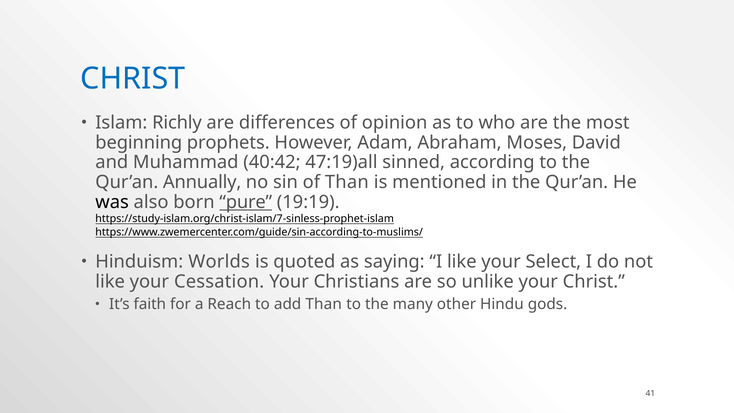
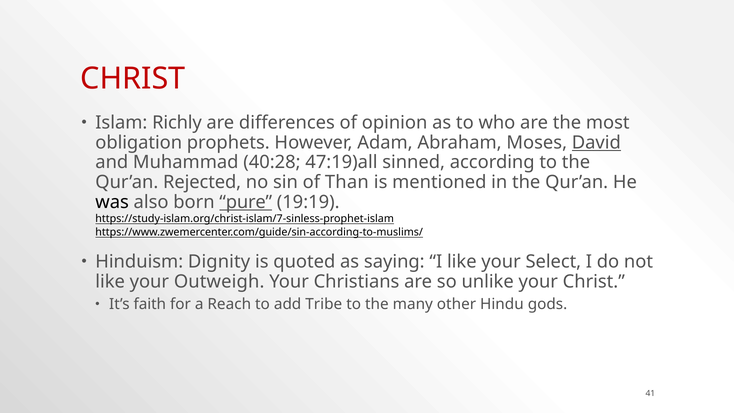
CHRIST at (133, 79) colour: blue -> red
beginning: beginning -> obligation
David underline: none -> present
40:42: 40:42 -> 40:28
Annually: Annually -> Rejected
Worlds: Worlds -> Dignity
Cessation: Cessation -> Outweigh
add Than: Than -> Tribe
